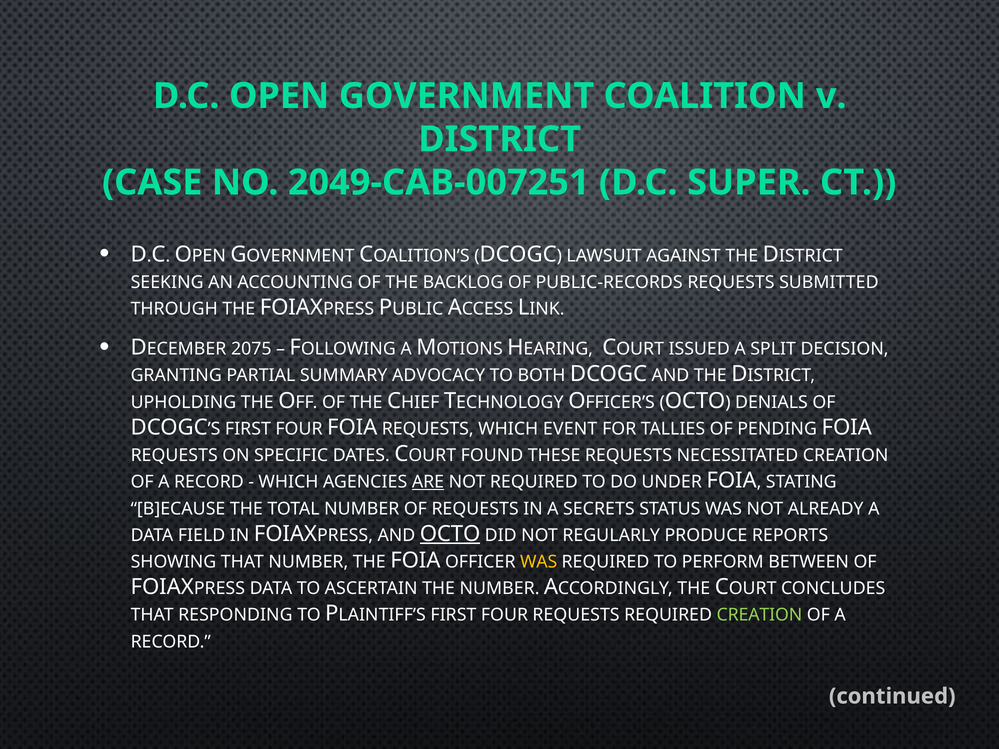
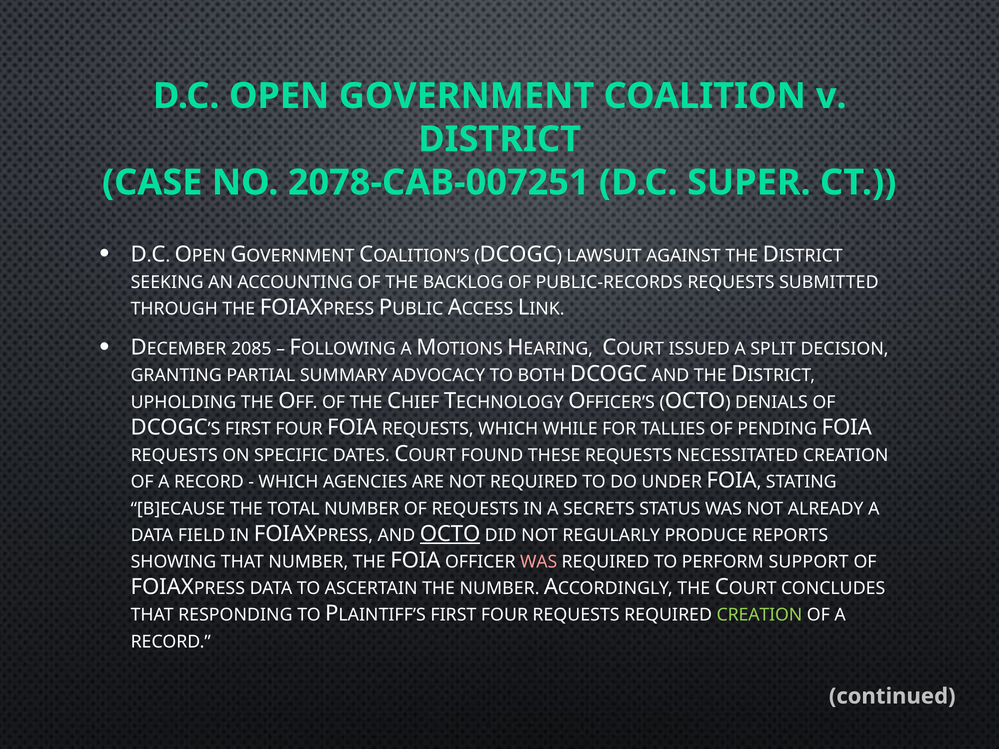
2049-CAB-007251: 2049-CAB-007251 -> 2078-CAB-007251
2075: 2075 -> 2085
EVENT: EVENT -> WHILE
ARE underline: present -> none
WAS at (539, 562) colour: yellow -> pink
BETWEEN: BETWEEN -> SUPPORT
